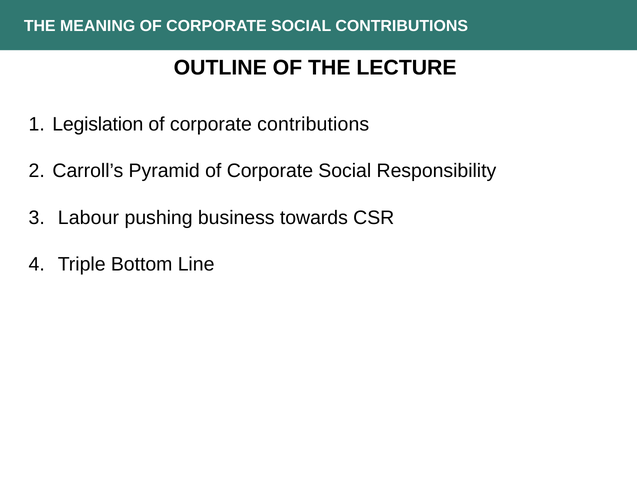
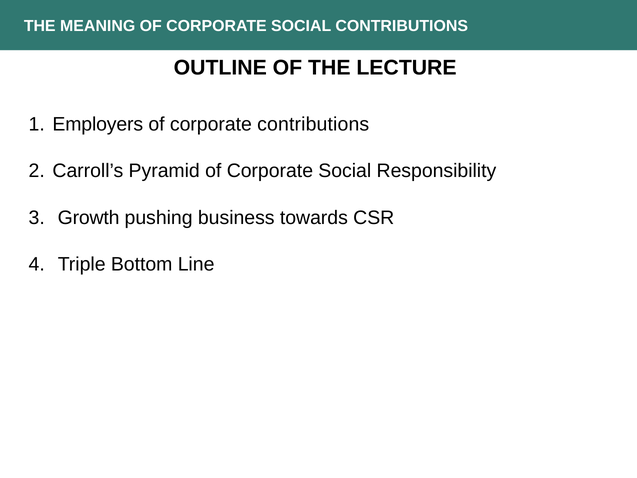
Legislation: Legislation -> Employers
Labour: Labour -> Growth
